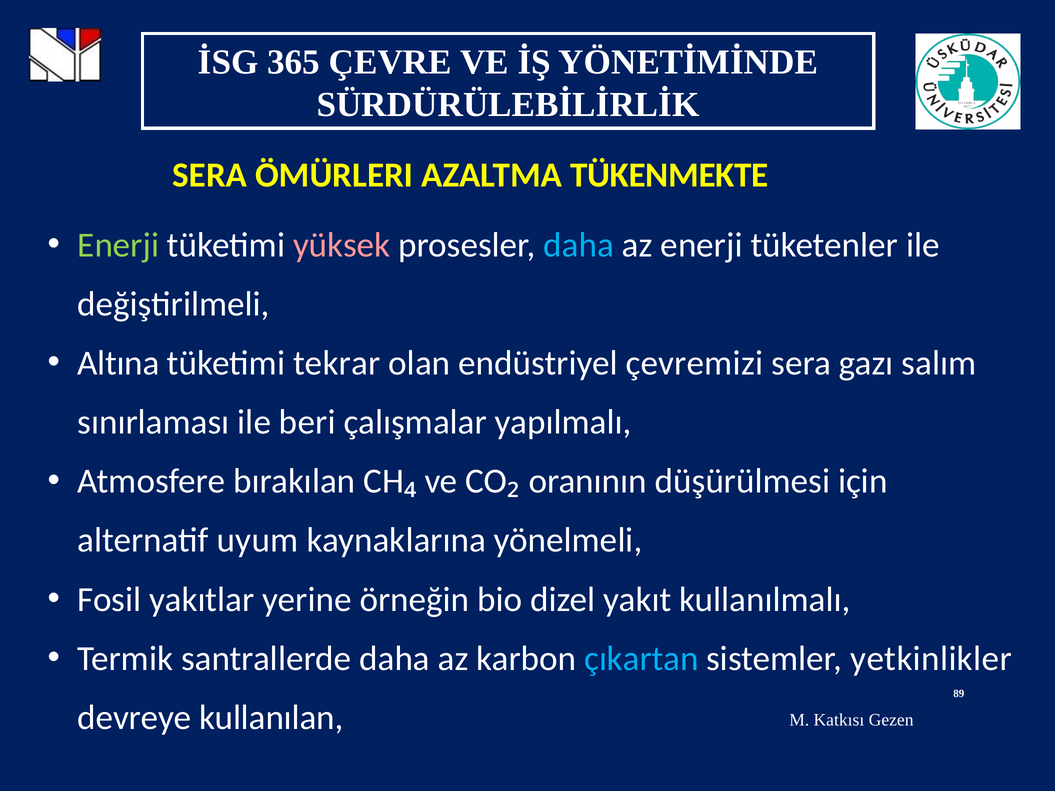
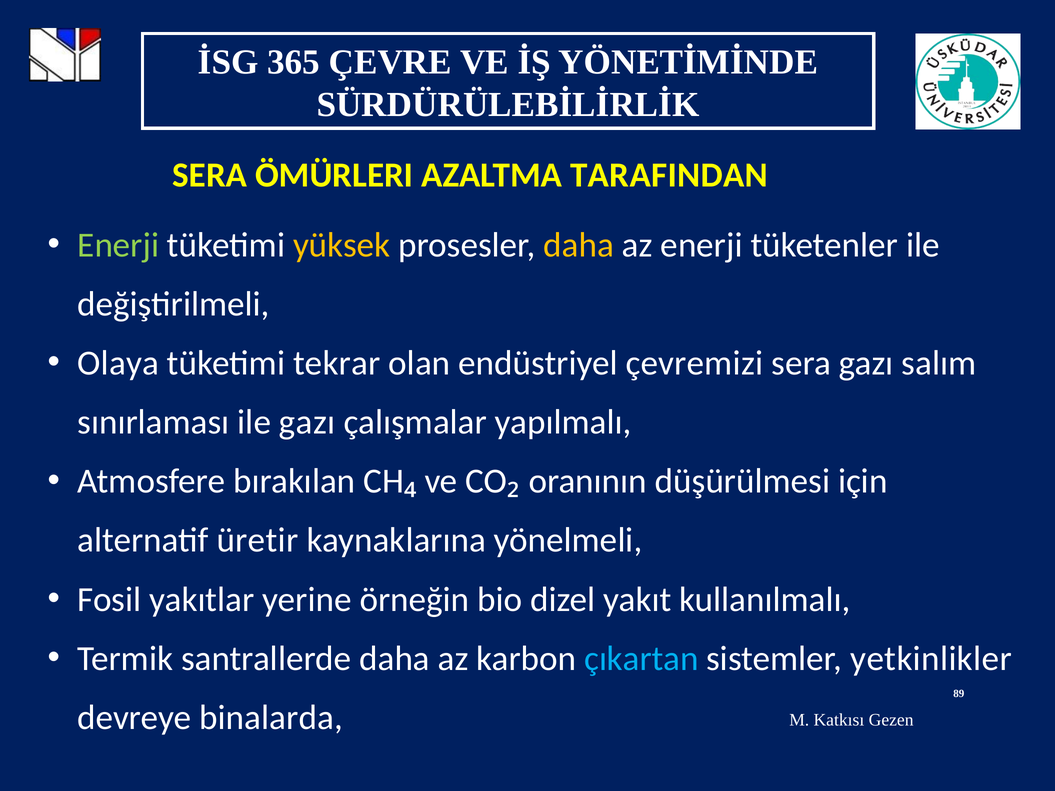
TÜKENMEKTE: TÜKENMEKTE -> TARAFINDAN
yüksek colour: pink -> yellow
daha at (579, 245) colour: light blue -> yellow
Altına: Altına -> Olaya
ile beri: beri -> gazı
uyum: uyum -> üretir
kullanılan: kullanılan -> binalarda
